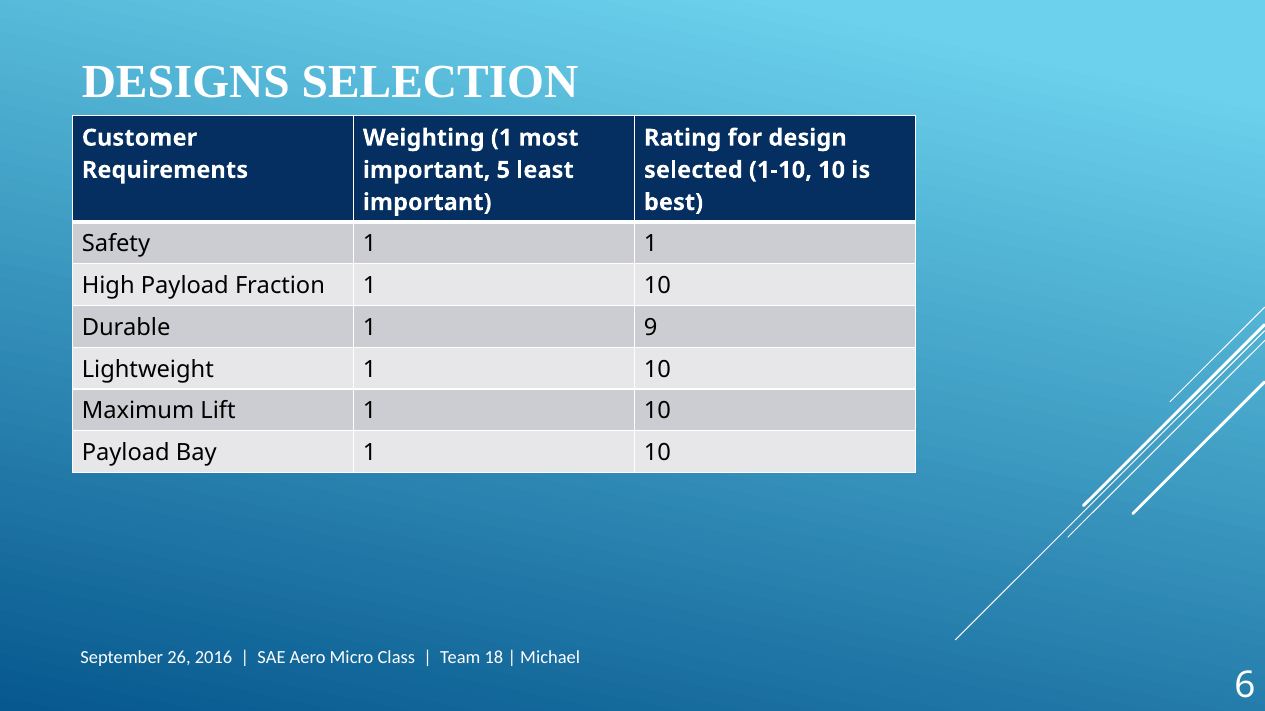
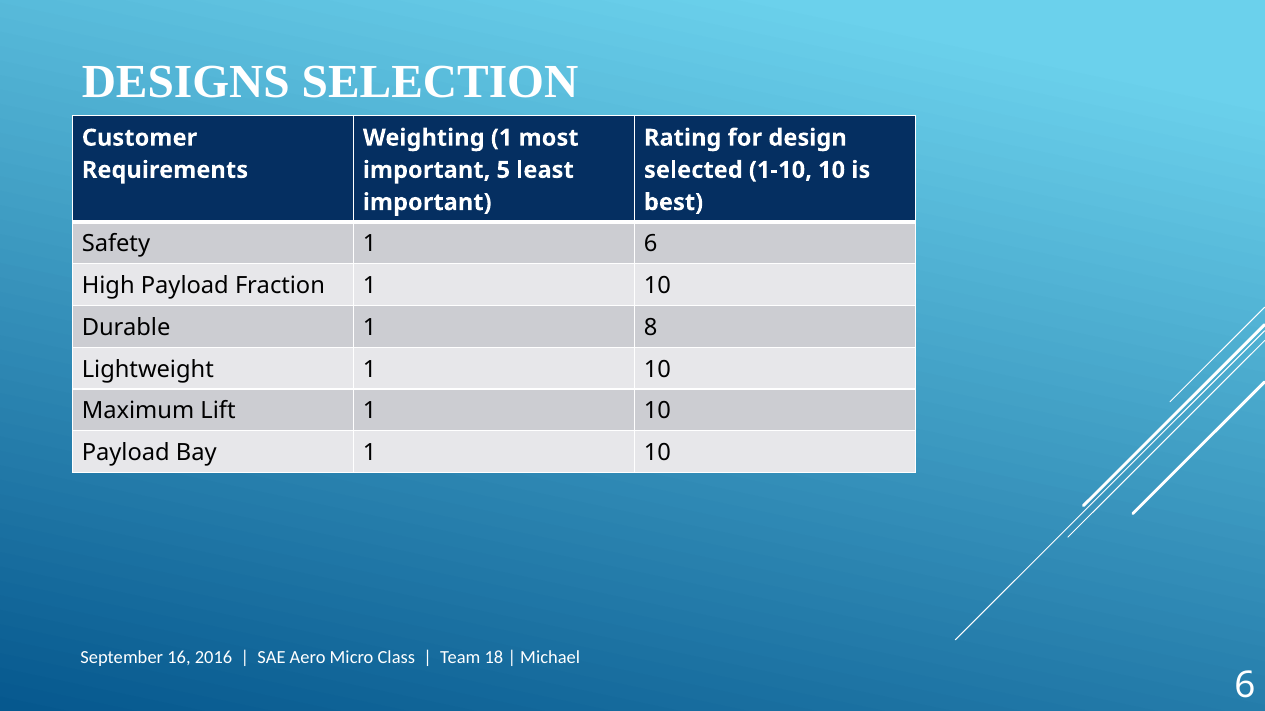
1 1: 1 -> 6
9: 9 -> 8
26: 26 -> 16
